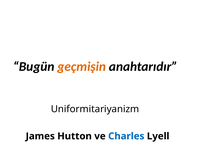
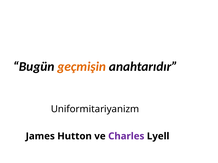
Charles colour: blue -> purple
